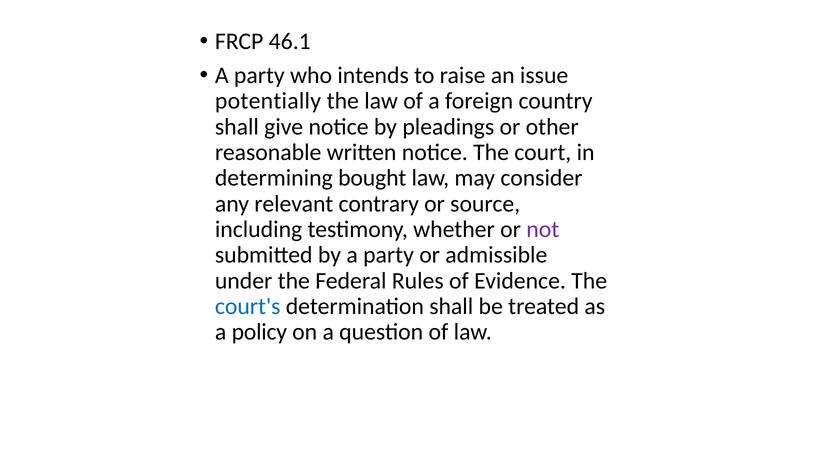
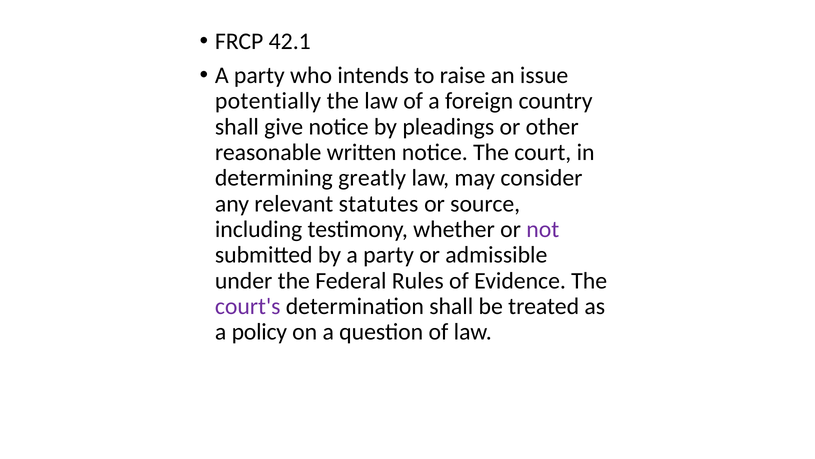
46.1: 46.1 -> 42.1
bought: bought -> greatly
contrary: contrary -> statutes
court's colour: blue -> purple
